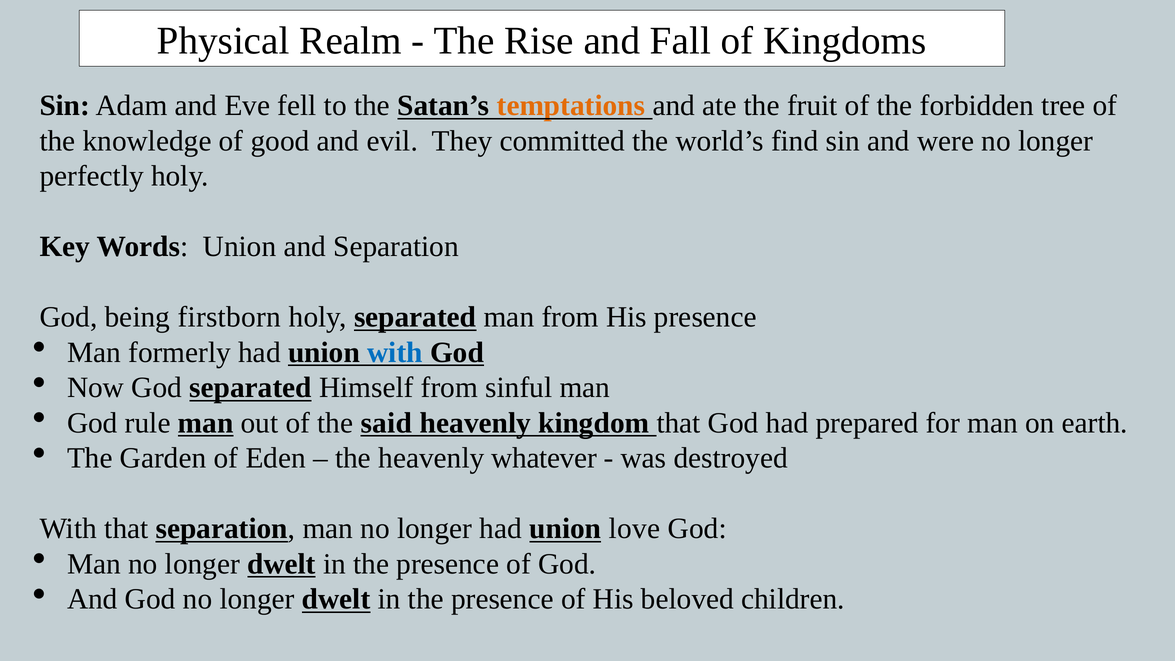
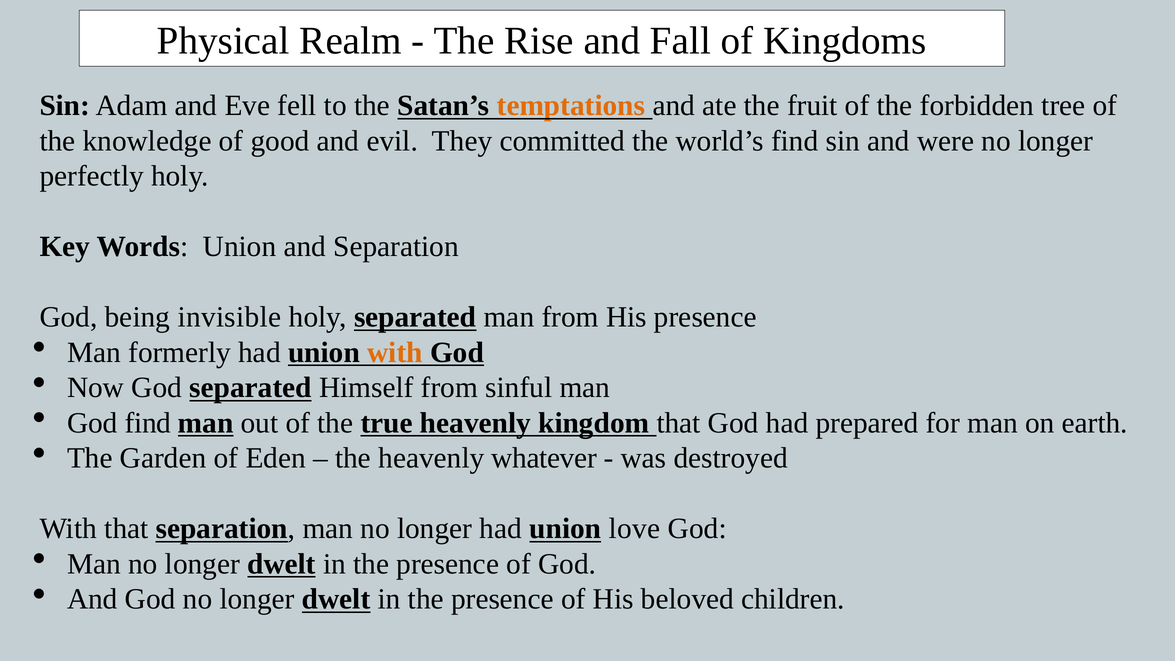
firstborn: firstborn -> invisible
with at (395, 352) colour: blue -> orange
God rule: rule -> find
said: said -> true
